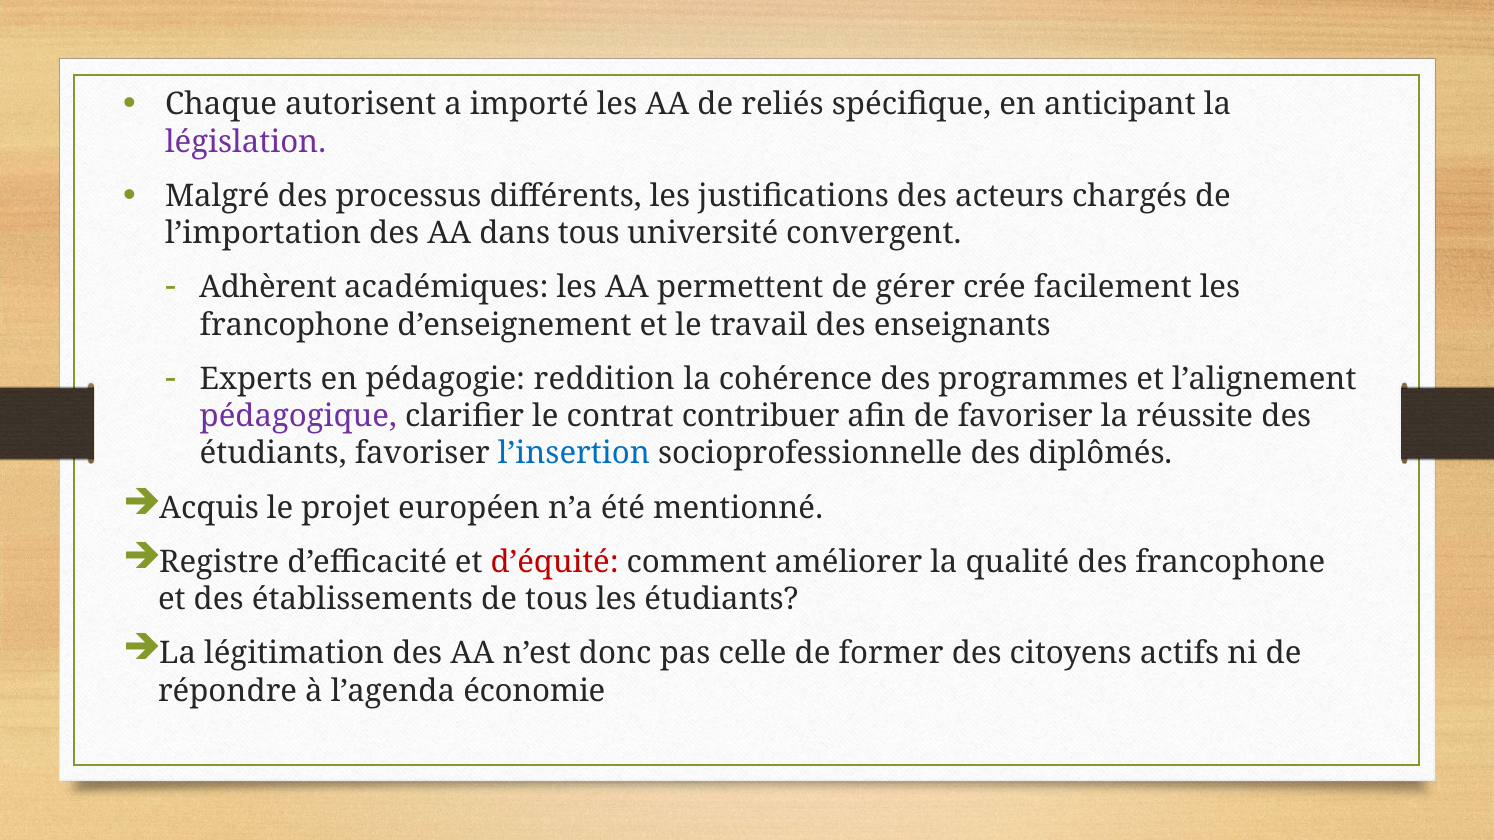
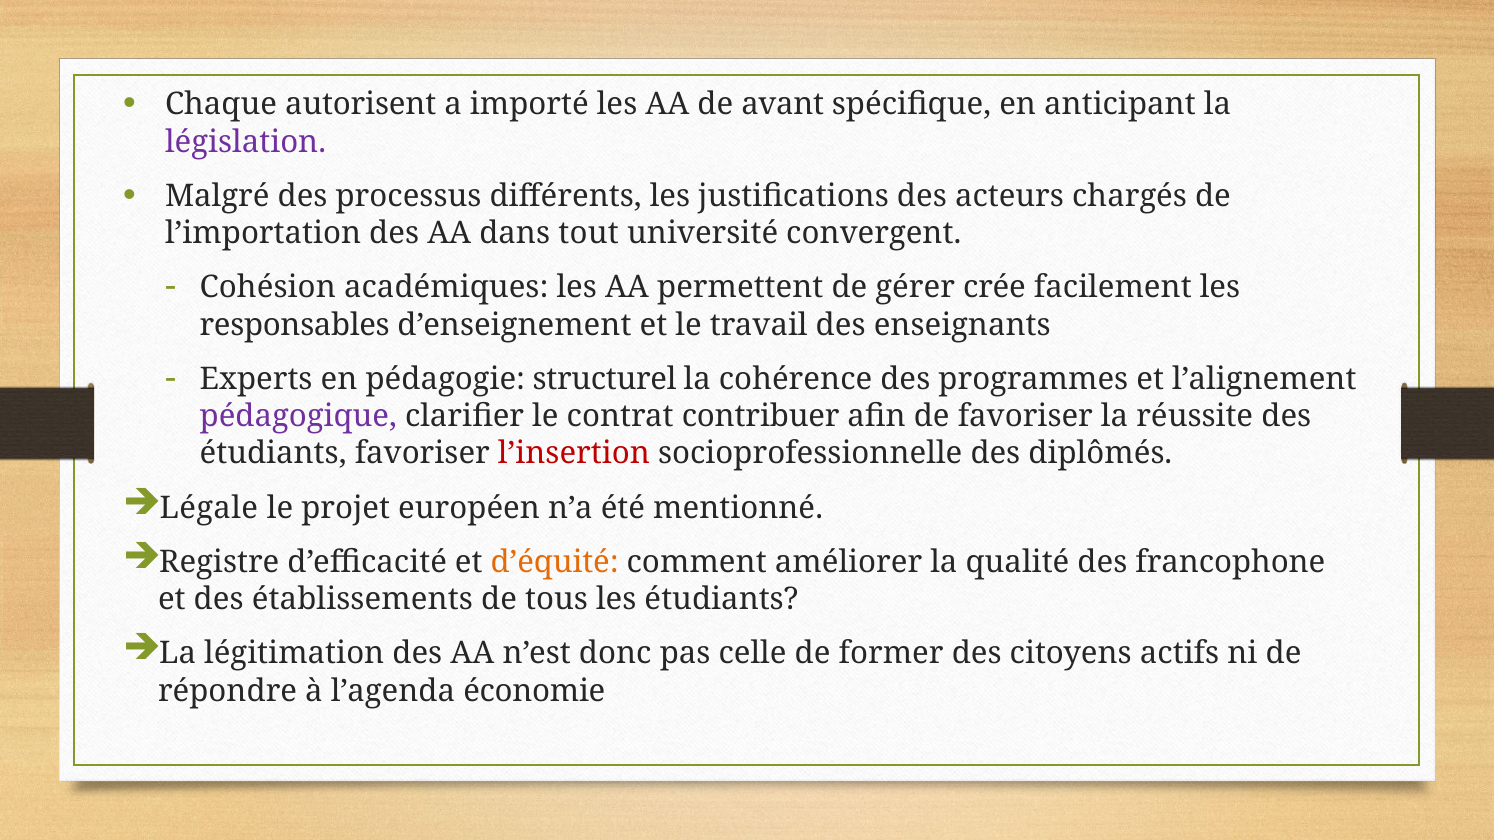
reliés: reliés -> avant
dans tous: tous -> tout
Adhèrent: Adhèrent -> Cohésion
francophone at (295, 325): francophone -> responsables
reddition: reddition -> structurel
l’insertion colour: blue -> red
Acquis: Acquis -> Légale
d’équité colour: red -> orange
